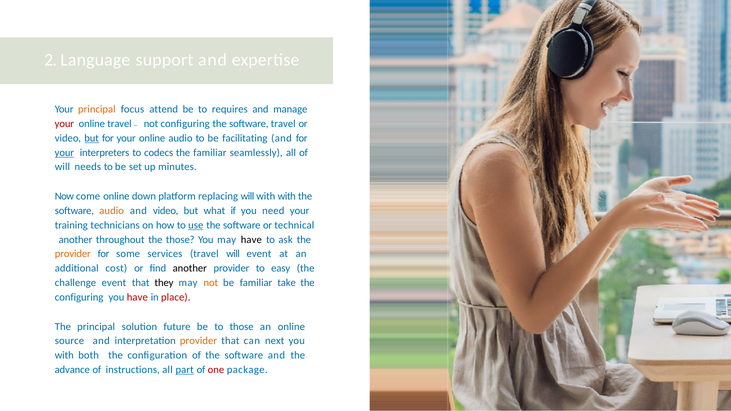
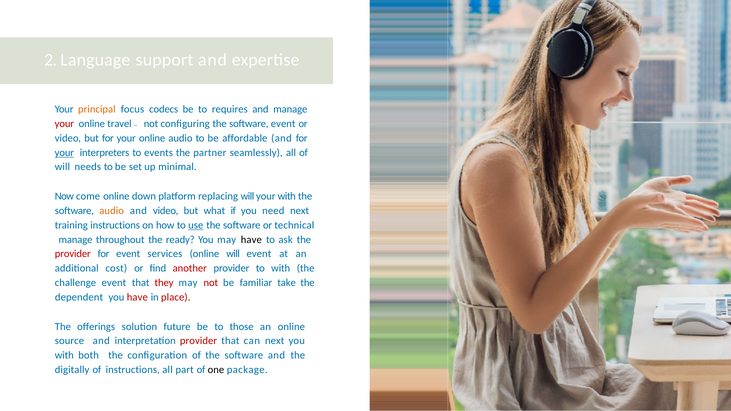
attend: attend -> codecs
software travel: travel -> event
but at (92, 138) underline: present -> none
facilitating: facilitating -> affordable
codecs: codecs -> events
the familiar: familiar -> partner
minutes: minutes -> minimal
will with: with -> your
need your: your -> next
training technicians: technicians -> instructions
another at (75, 240): another -> manage
the those: those -> ready
provider at (73, 254) colour: orange -> red
for some: some -> event
services travel: travel -> online
another at (190, 268) colour: black -> red
to easy: easy -> with
they colour: black -> red
not at (211, 283) colour: orange -> red
configuring at (79, 297): configuring -> dependent
The principal: principal -> offerings
provider at (199, 341) colour: orange -> red
advance: advance -> digitally
part underline: present -> none
one colour: red -> black
